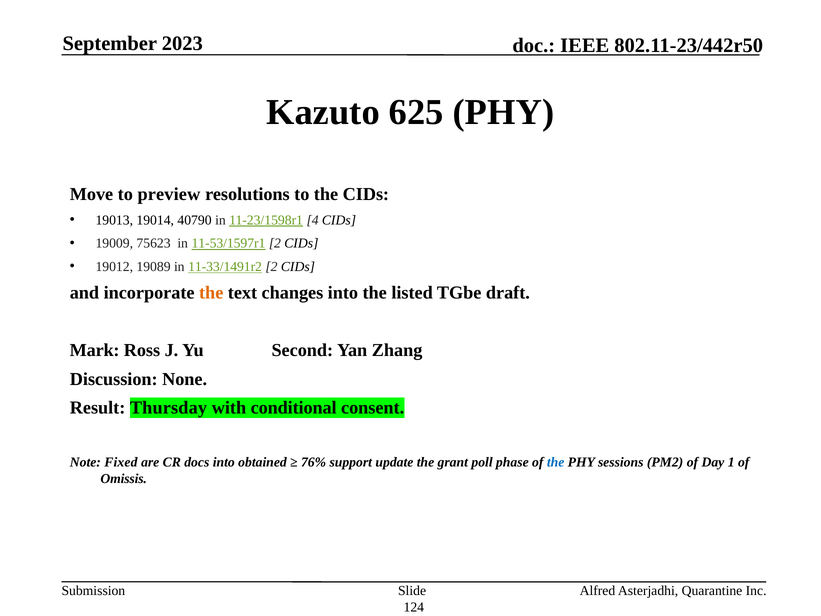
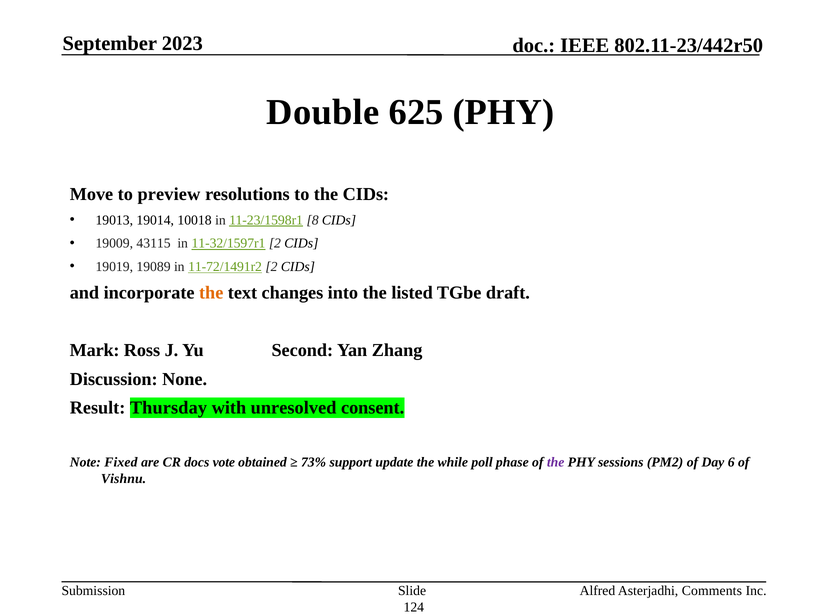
Kazuto: Kazuto -> Double
40790: 40790 -> 10018
4: 4 -> 8
75623: 75623 -> 43115
11-53/1597r1: 11-53/1597r1 -> 11-32/1597r1
19012: 19012 -> 19019
11-33/1491r2: 11-33/1491r2 -> 11-72/1491r2
conditional: conditional -> unresolved
docs into: into -> vote
76%: 76% -> 73%
grant: grant -> while
the at (556, 462) colour: blue -> purple
1: 1 -> 6
Omissis: Omissis -> Vishnu
Quarantine: Quarantine -> Comments
